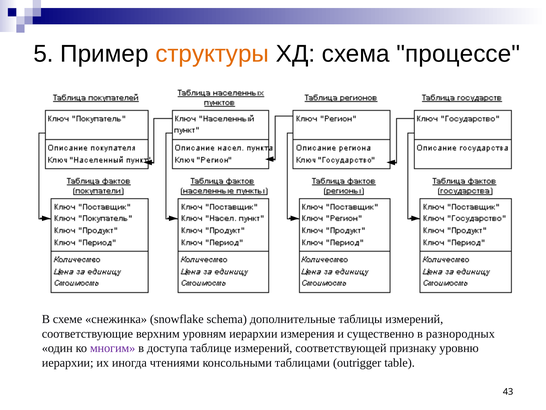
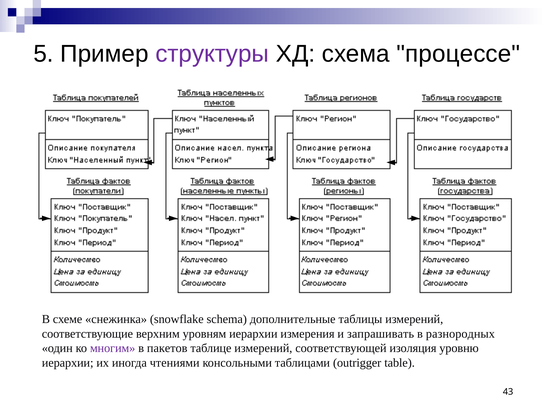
структуры colour: orange -> purple
существенно: существенно -> запрашивать
доступа: доступа -> пакетов
признаку: признаку -> изоляция
